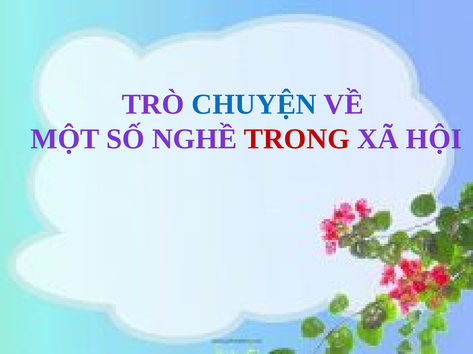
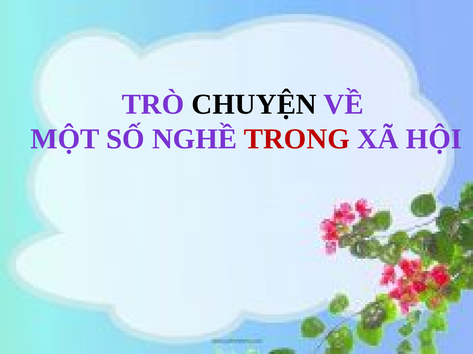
CHUYỆN colour: blue -> black
